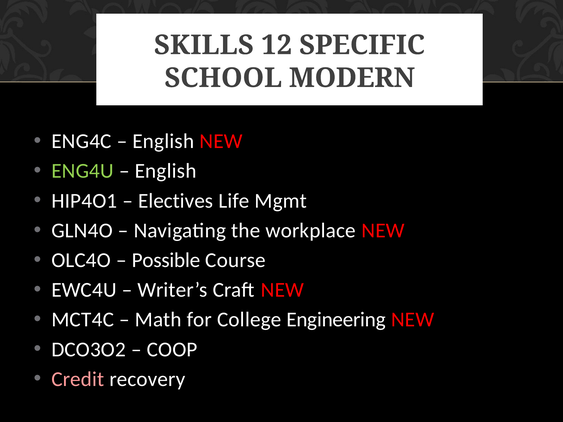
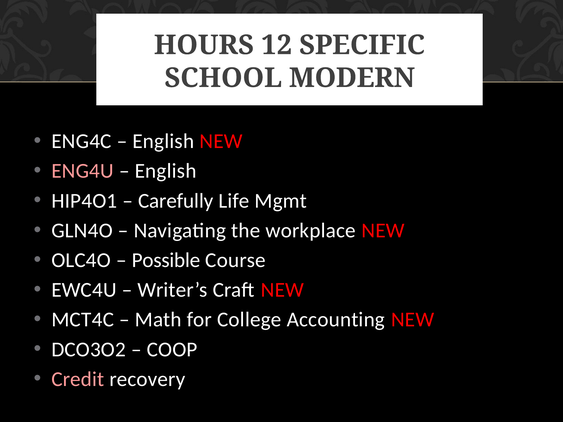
SKILLS: SKILLS -> HOURS
ENG4U colour: light green -> pink
Electives: Electives -> Carefully
Engineering: Engineering -> Accounting
